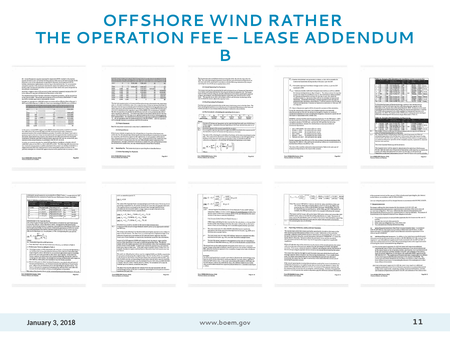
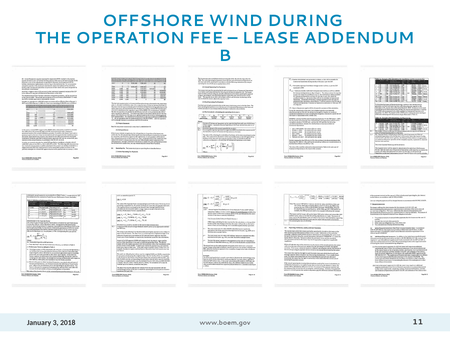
RATHER: RATHER -> DURING
